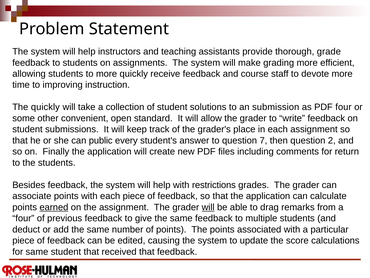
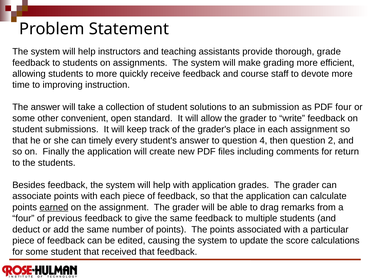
The quickly: quickly -> answer
public: public -> timely
7: 7 -> 4
with restrictions: restrictions -> application
will at (208, 207) underline: present -> none
for same: same -> some
